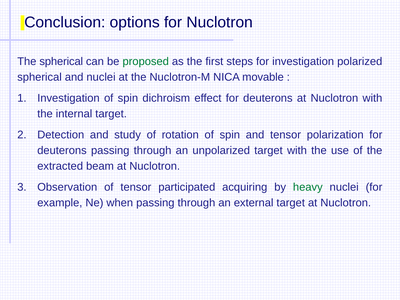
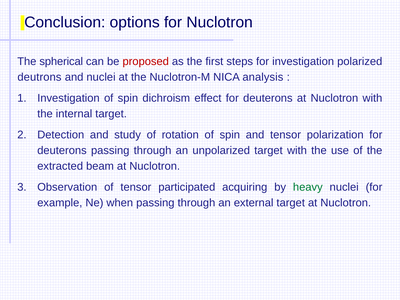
proposed colour: green -> red
spherical at (40, 77): spherical -> deutrons
movable: movable -> analysis
